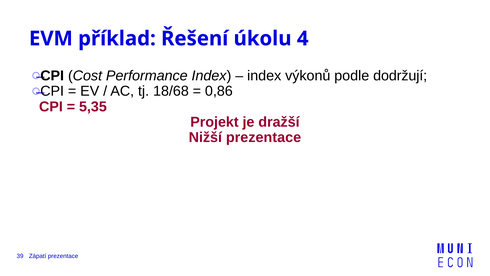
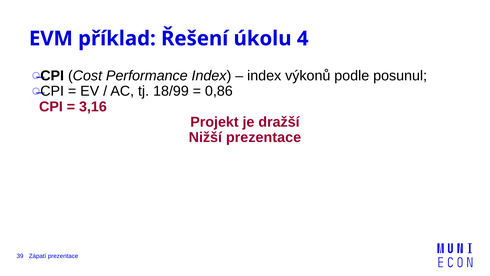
dodržují: dodržují -> posunul
18/68: 18/68 -> 18/99
5,35: 5,35 -> 3,16
